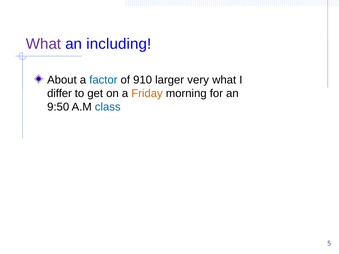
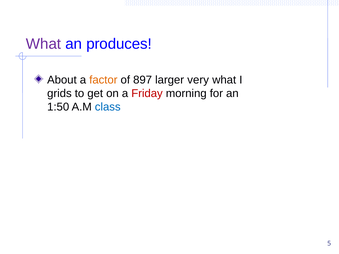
including: including -> produces
factor colour: blue -> orange
910: 910 -> 897
differ: differ -> grids
Friday colour: orange -> red
9:50: 9:50 -> 1:50
